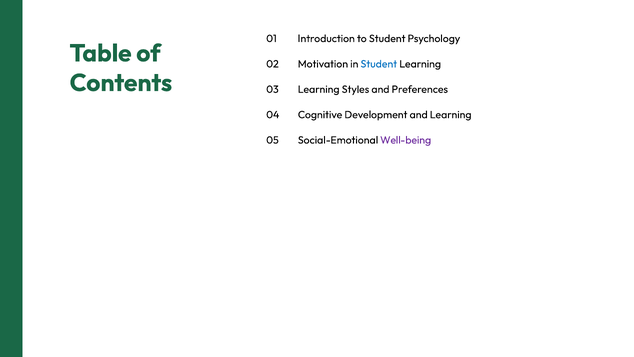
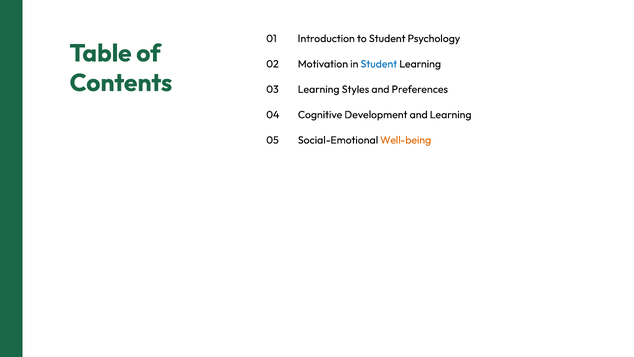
Well-being colour: purple -> orange
